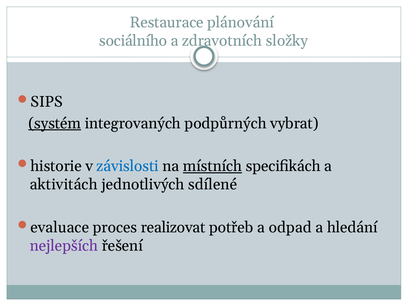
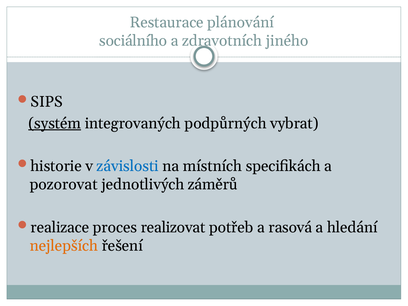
složky: složky -> jiného
místních underline: present -> none
aktivitách: aktivitách -> pozorovat
sdílené: sdílené -> záměrů
evaluace: evaluace -> realizace
odpad: odpad -> rasová
nejlepších colour: purple -> orange
